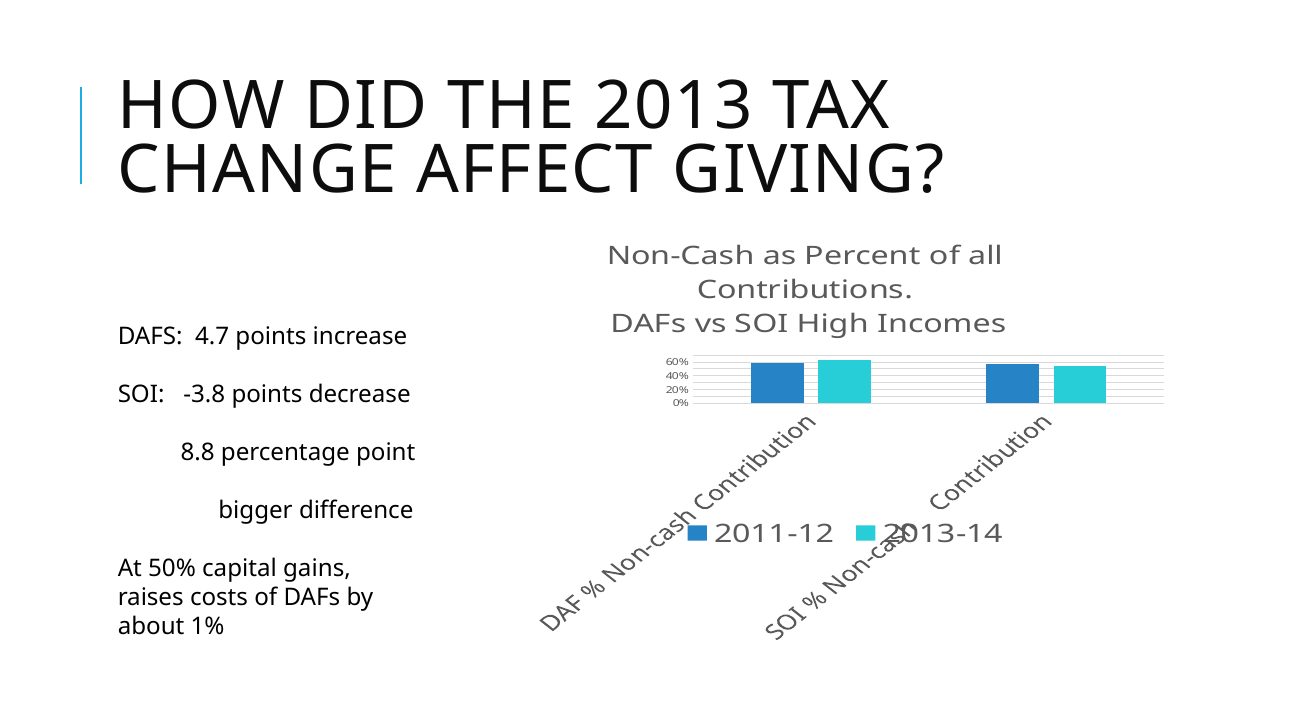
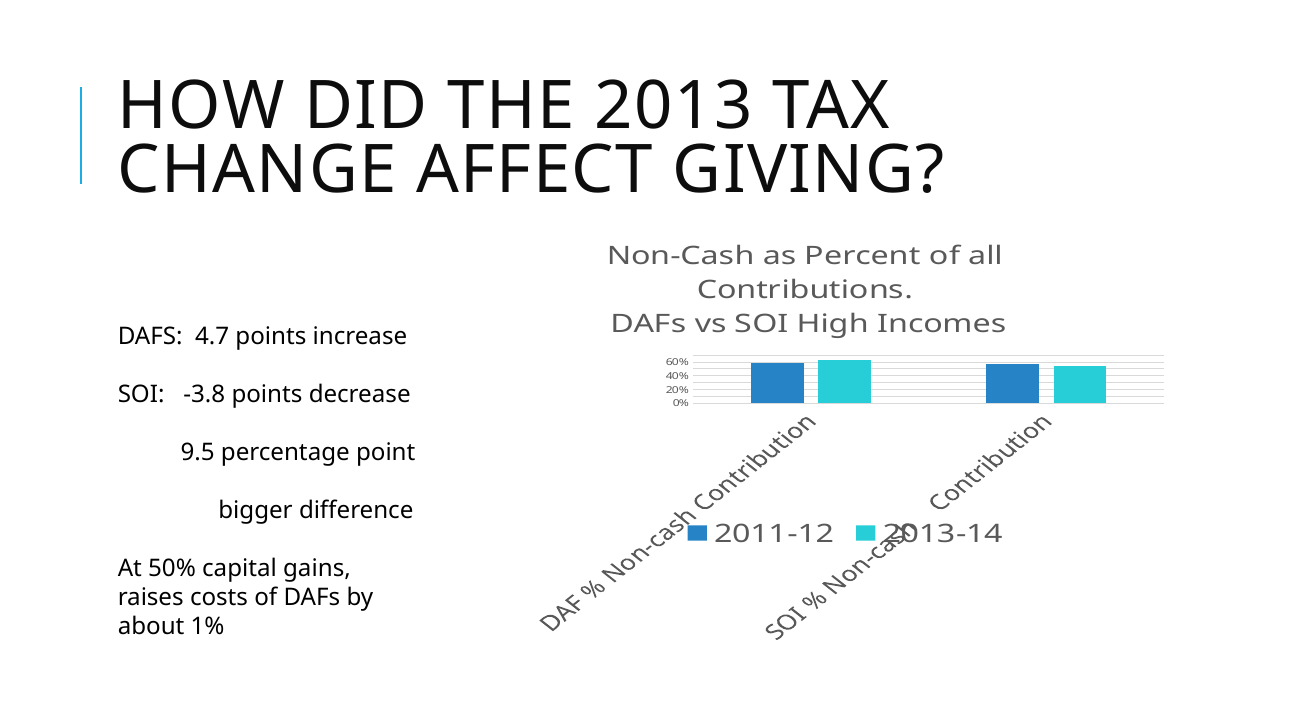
8.8: 8.8 -> 9.5
